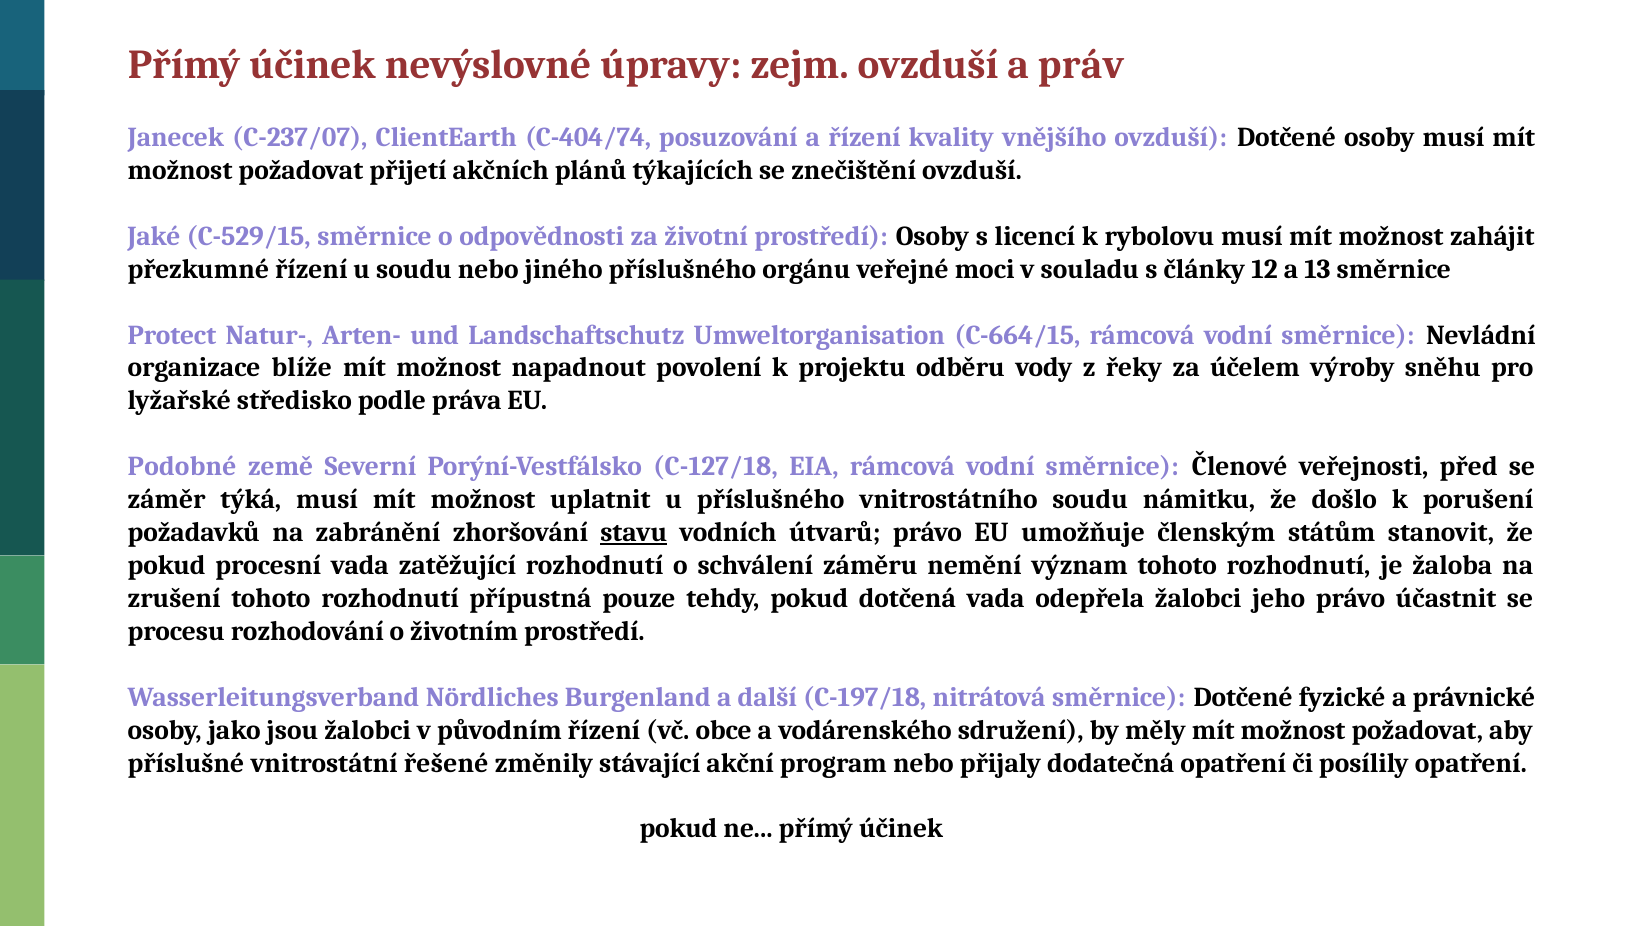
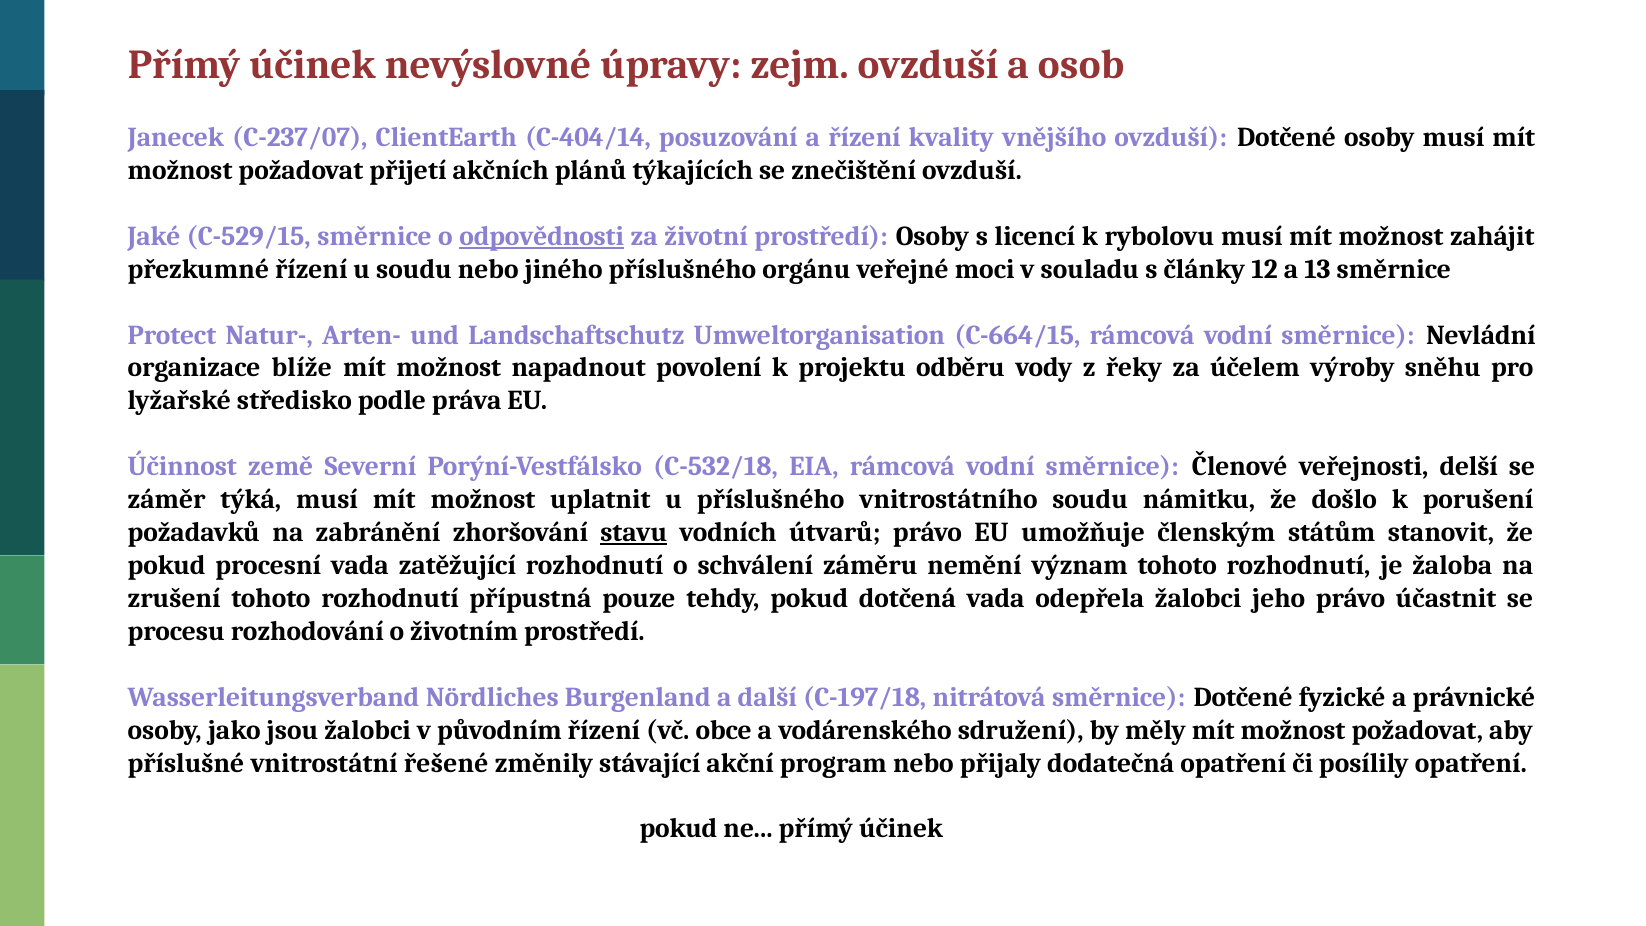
práv: práv -> osob
C-404/74: C-404/74 -> C-404/14
odpovědnosti underline: none -> present
Podobné: Podobné -> Účinnost
C-127/18: C-127/18 -> C-532/18
před: před -> delší
